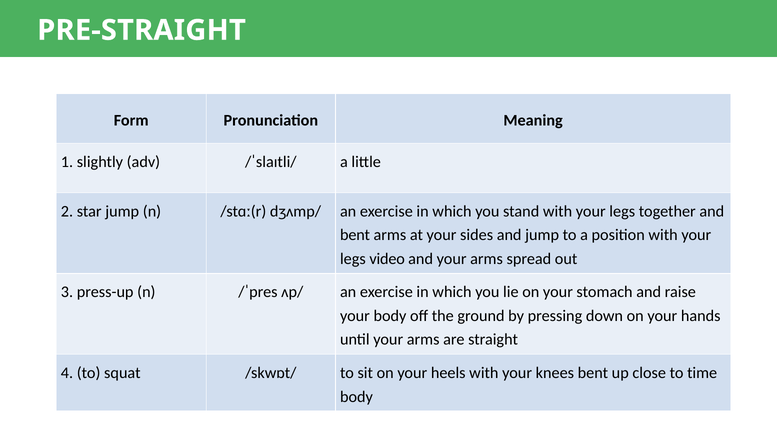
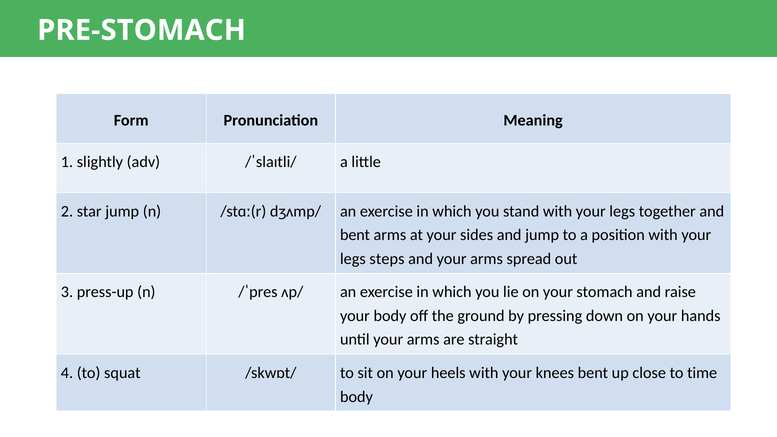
PRE-STRAIGHT: PRE-STRAIGHT -> PRE-STOMACH
video: video -> steps
